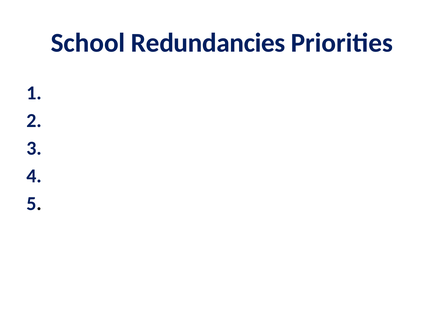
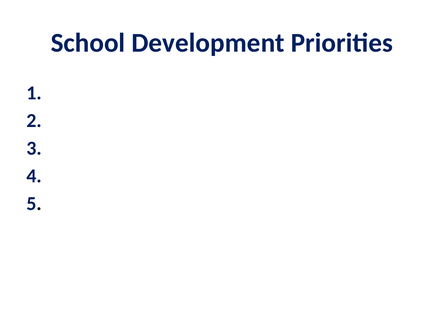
Redundancies: Redundancies -> Development
